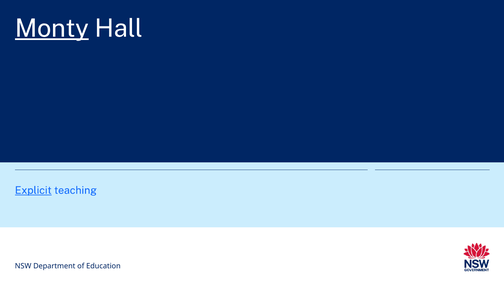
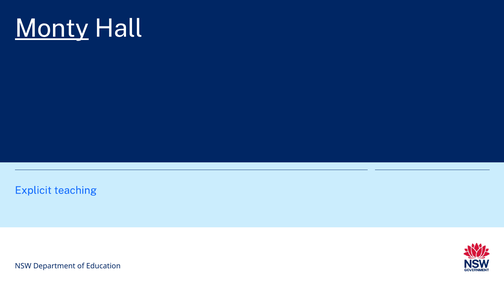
Explicit underline: present -> none
